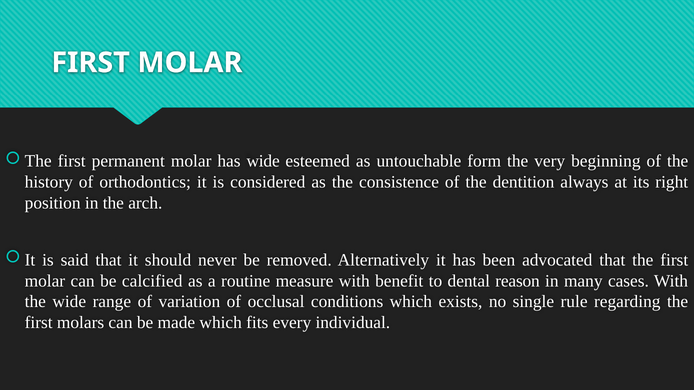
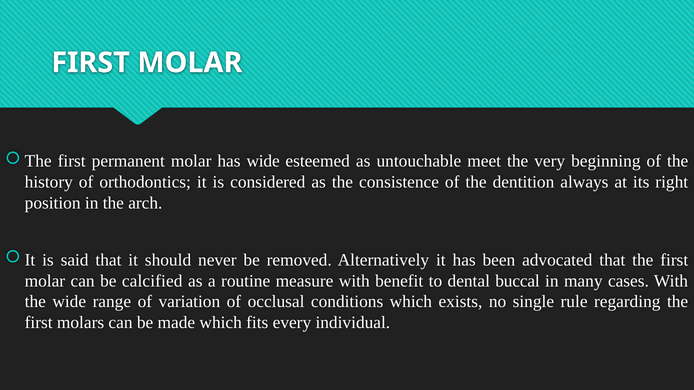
form: form -> meet
reason: reason -> buccal
